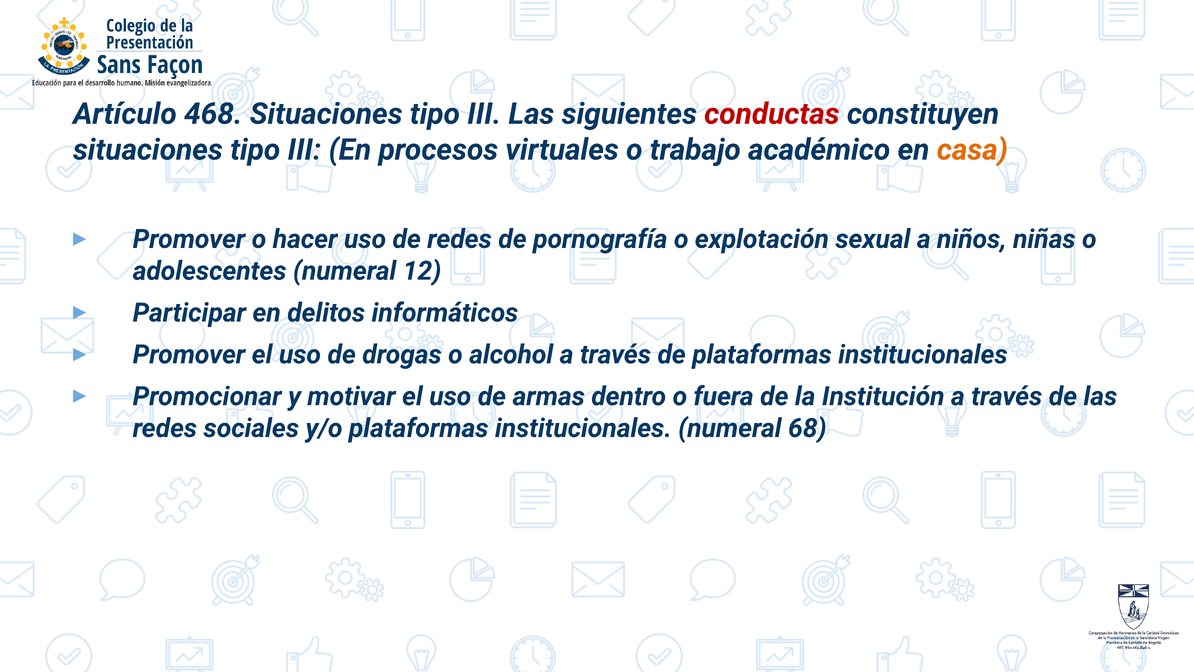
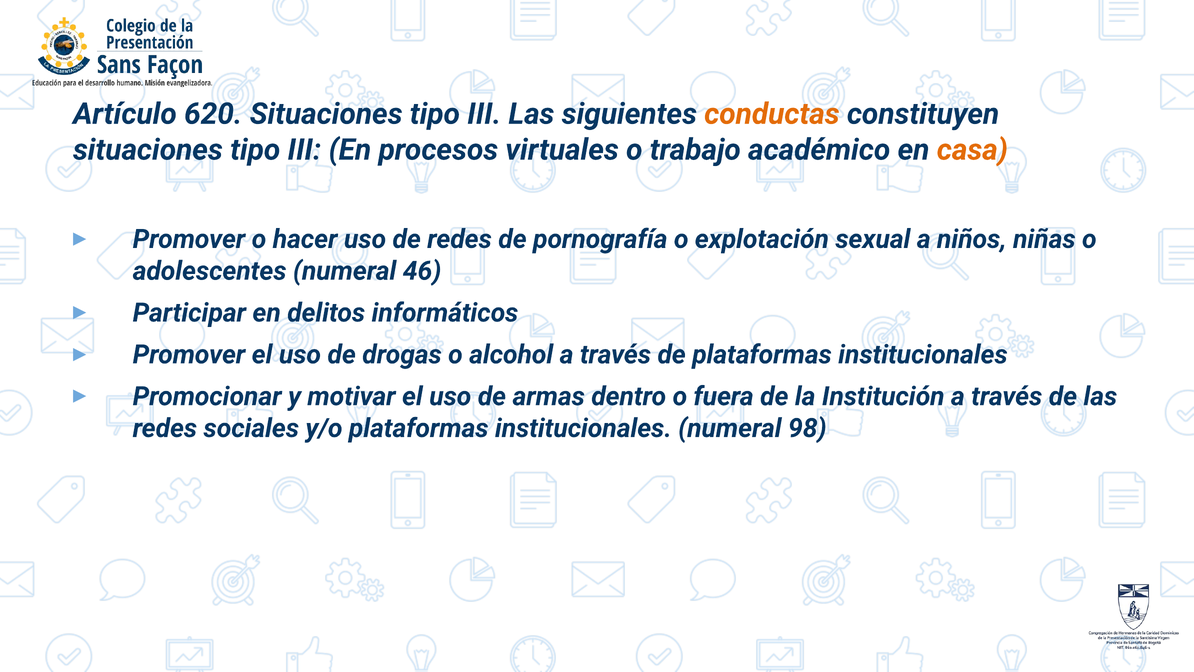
468: 468 -> 620
conductas colour: red -> orange
12: 12 -> 46
68: 68 -> 98
